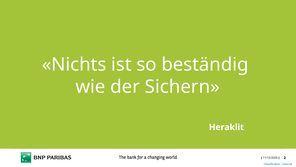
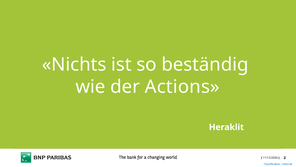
Sichern: Sichern -> Actions
